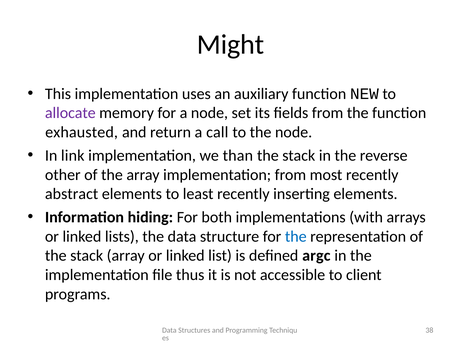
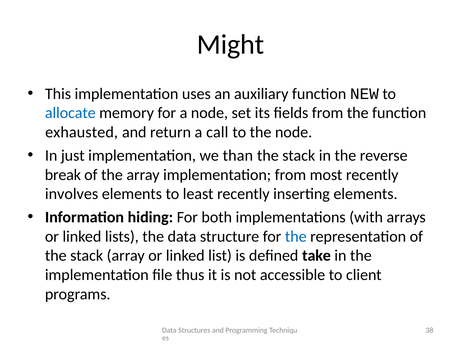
allocate colour: purple -> blue
link: link -> just
other: other -> break
abstract: abstract -> involves
argc: argc -> take
